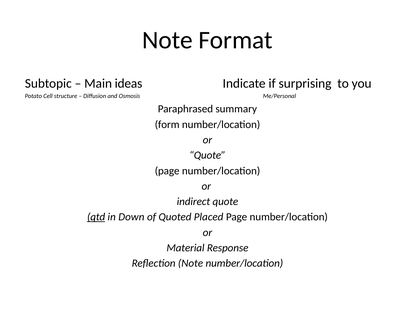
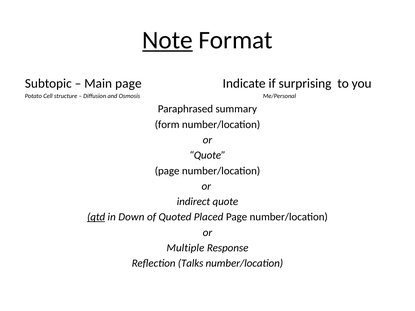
Note at (168, 40) underline: none -> present
Main ideas: ideas -> page
Material: Material -> Multiple
Reflection Note: Note -> Talks
